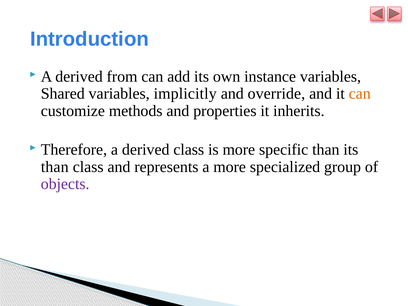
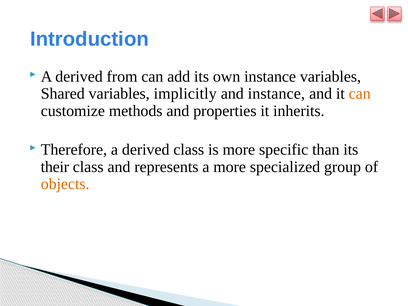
and override: override -> instance
than at (55, 167): than -> their
objects colour: purple -> orange
